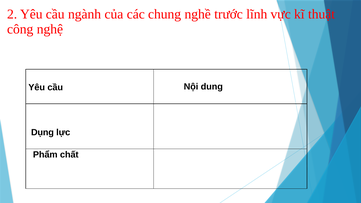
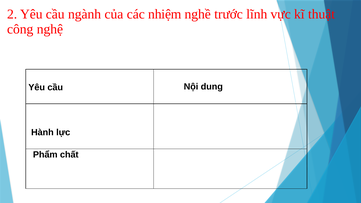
chung: chung -> nhiệm
Dụng: Dụng -> Hành
